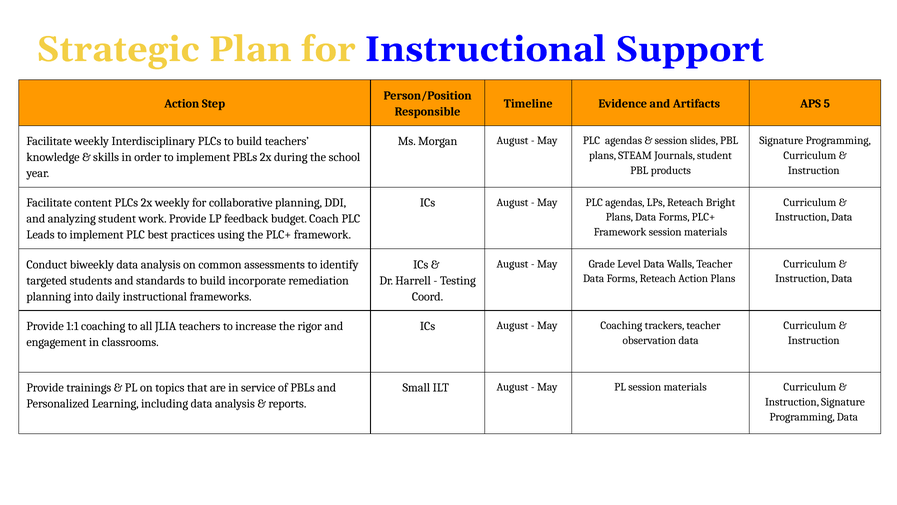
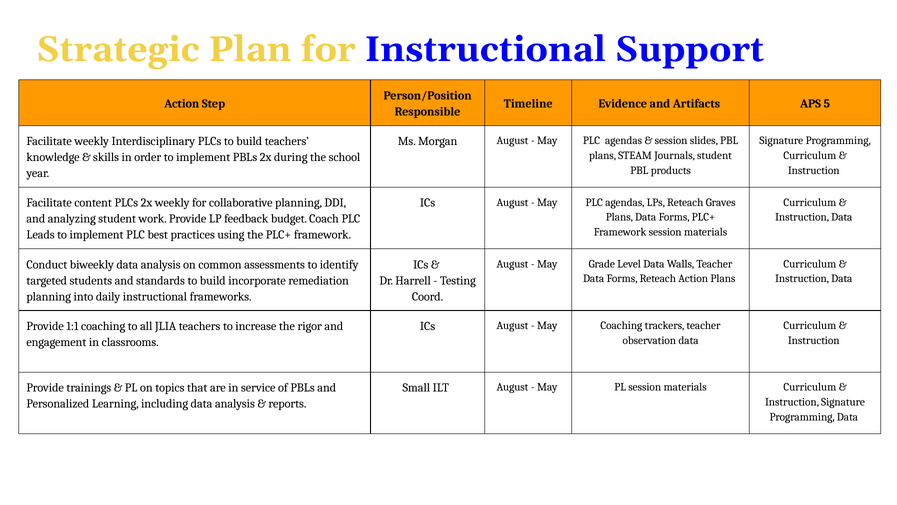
Bright: Bright -> Graves
